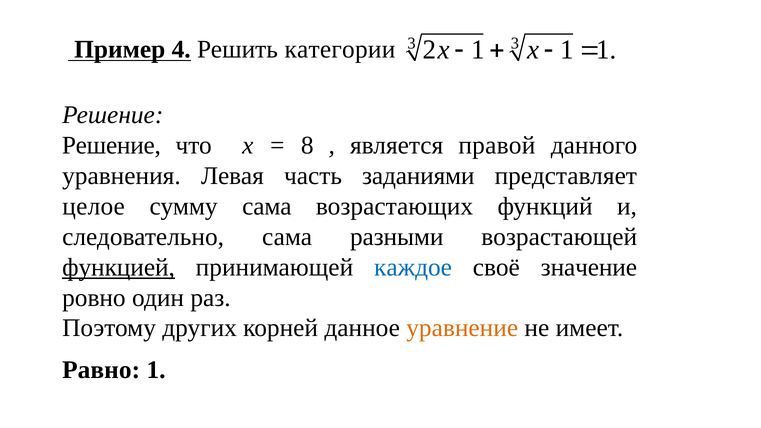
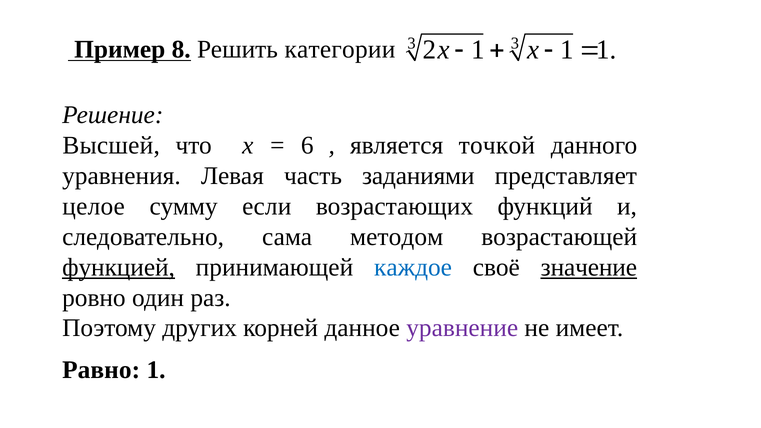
4: 4 -> 8
Решение at (111, 145): Решение -> Высшей
8: 8 -> 6
правой: правой -> точкой
сумму сама: сама -> если
разными: разными -> методом
значение underline: none -> present
уравнение colour: orange -> purple
